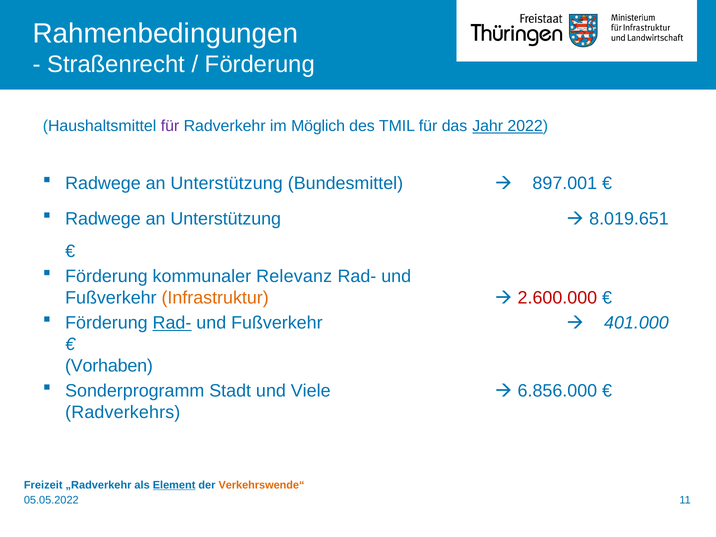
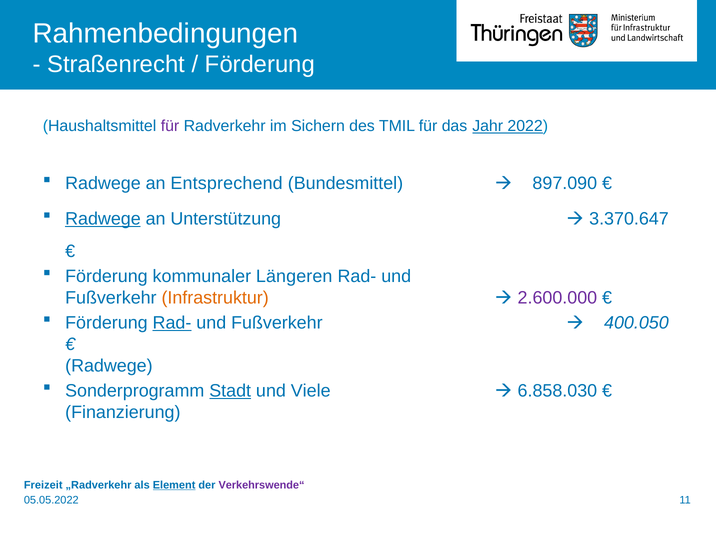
Möglich: Möglich -> Sichern
Unterstützung at (227, 183): Unterstützung -> Entsprechend
897.001: 897.001 -> 897.090
Radwege at (103, 219) underline: none -> present
8.019.651: 8.019.651 -> 3.370.647
Relevanz: Relevanz -> Längeren
2.600.000 colour: red -> purple
401.000: 401.000 -> 400.050
Vorhaben at (109, 366): Vorhaben -> Radwege
Stadt underline: none -> present
6.856.000: 6.856.000 -> 6.858.030
Radverkehrs: Radverkehrs -> Finanzierung
Verkehrswende“ colour: orange -> purple
